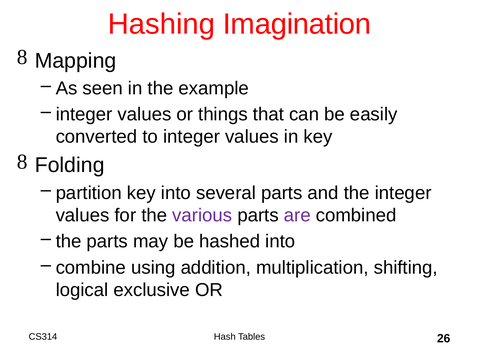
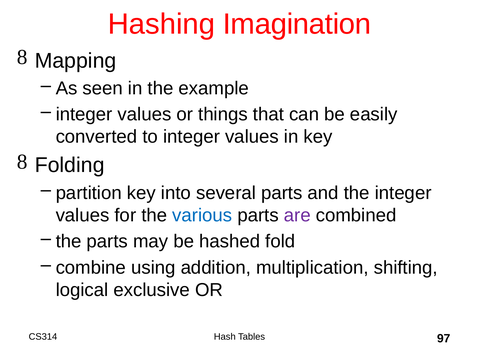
various colour: purple -> blue
hashed into: into -> fold
26: 26 -> 97
